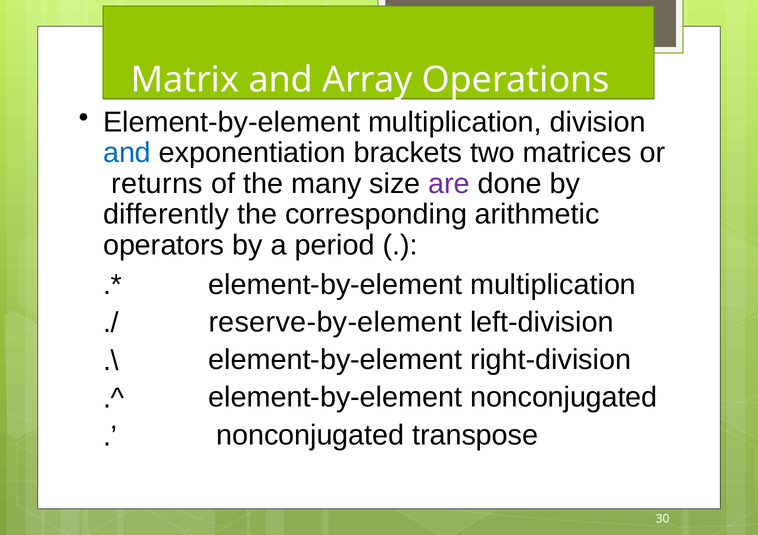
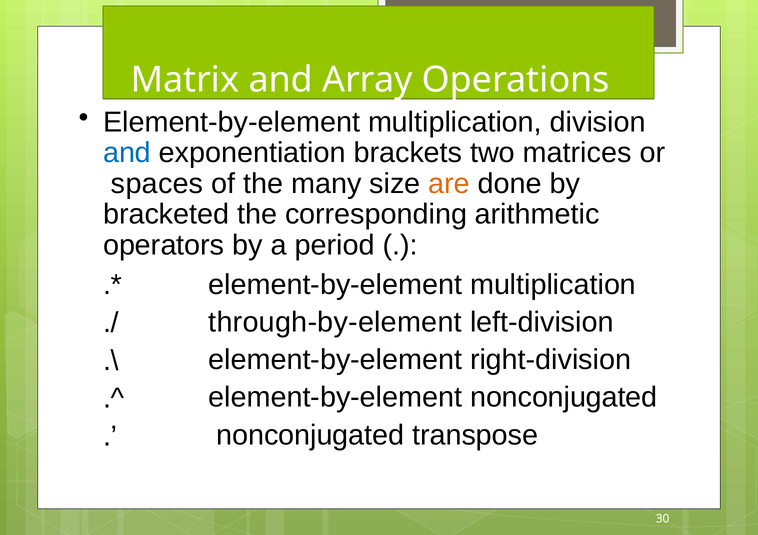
returns: returns -> spaces
are colour: purple -> orange
differently: differently -> bracketed
reserve-by-element: reserve-by-element -> through-by-element
